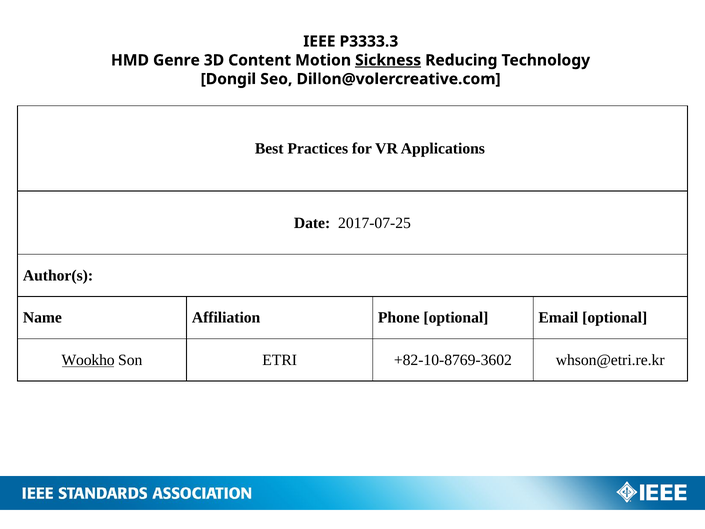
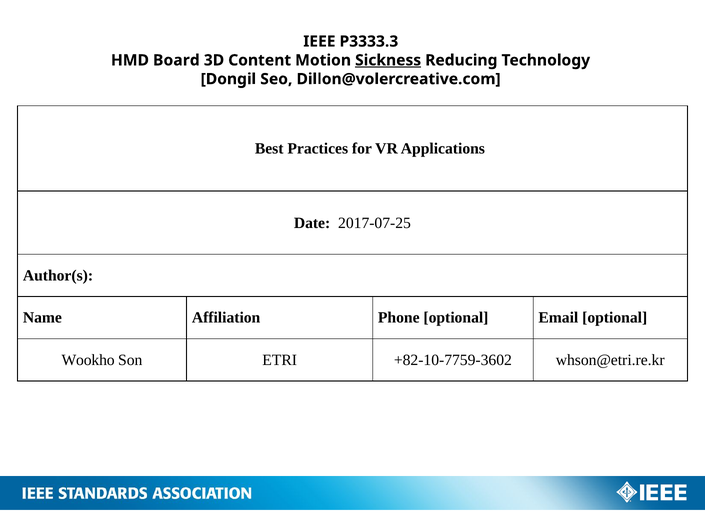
Genre: Genre -> Board
Wookho underline: present -> none
+82-10-8769-3602: +82-10-8769-3602 -> +82-10-7759-3602
